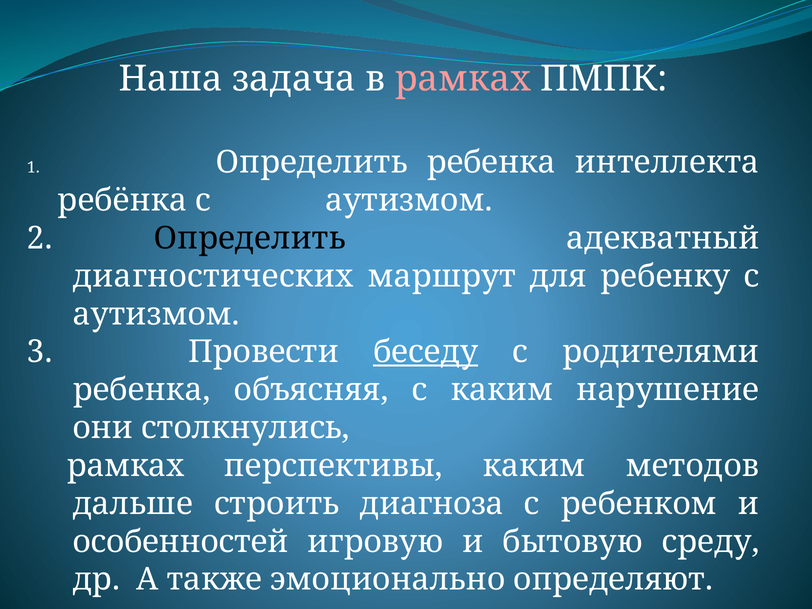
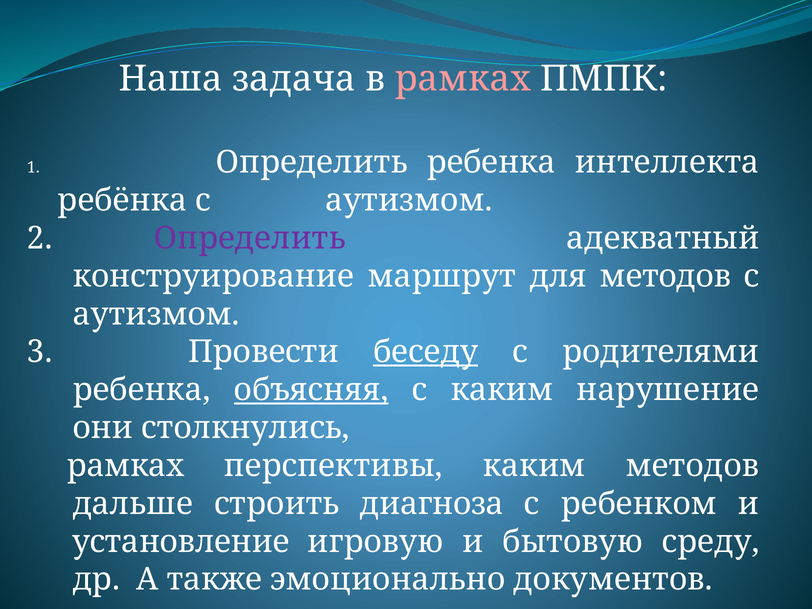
Определить at (250, 238) colour: black -> purple
диагностических: диагностических -> конструирование
для ребенку: ребенку -> методов
объясняя underline: none -> present
особенностей: особенностей -> установление
определяют: определяют -> документов
